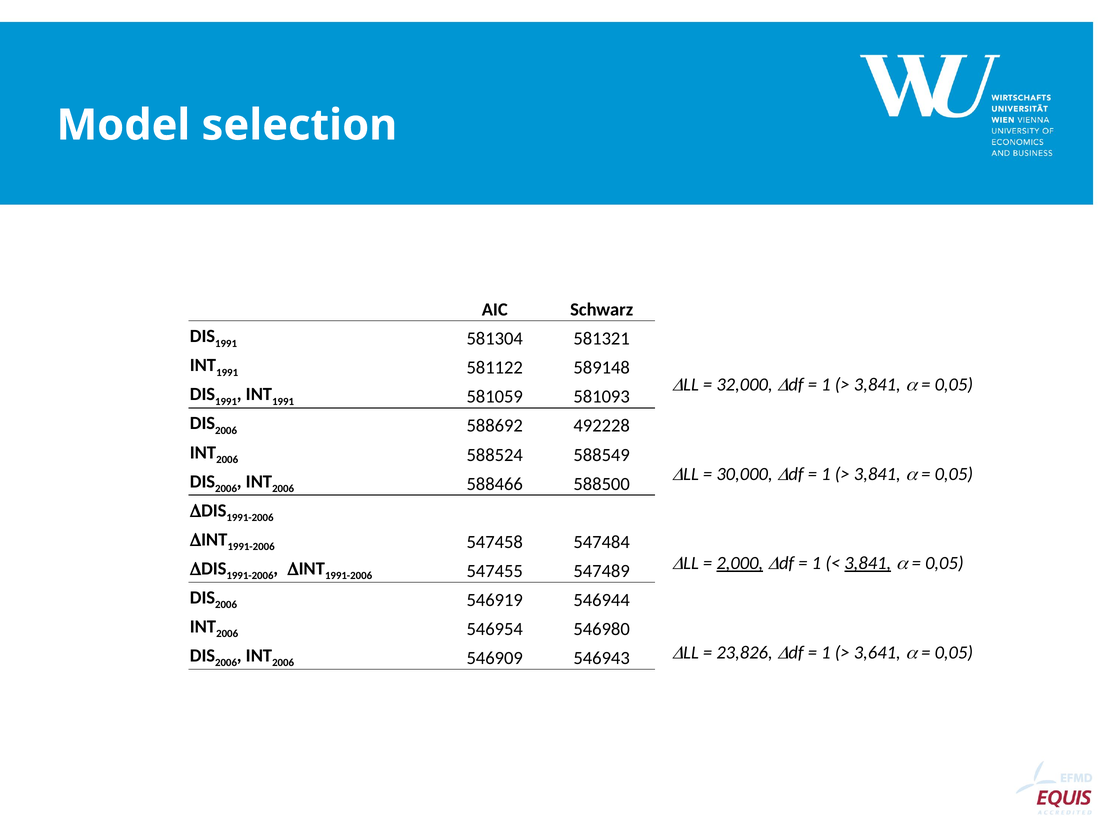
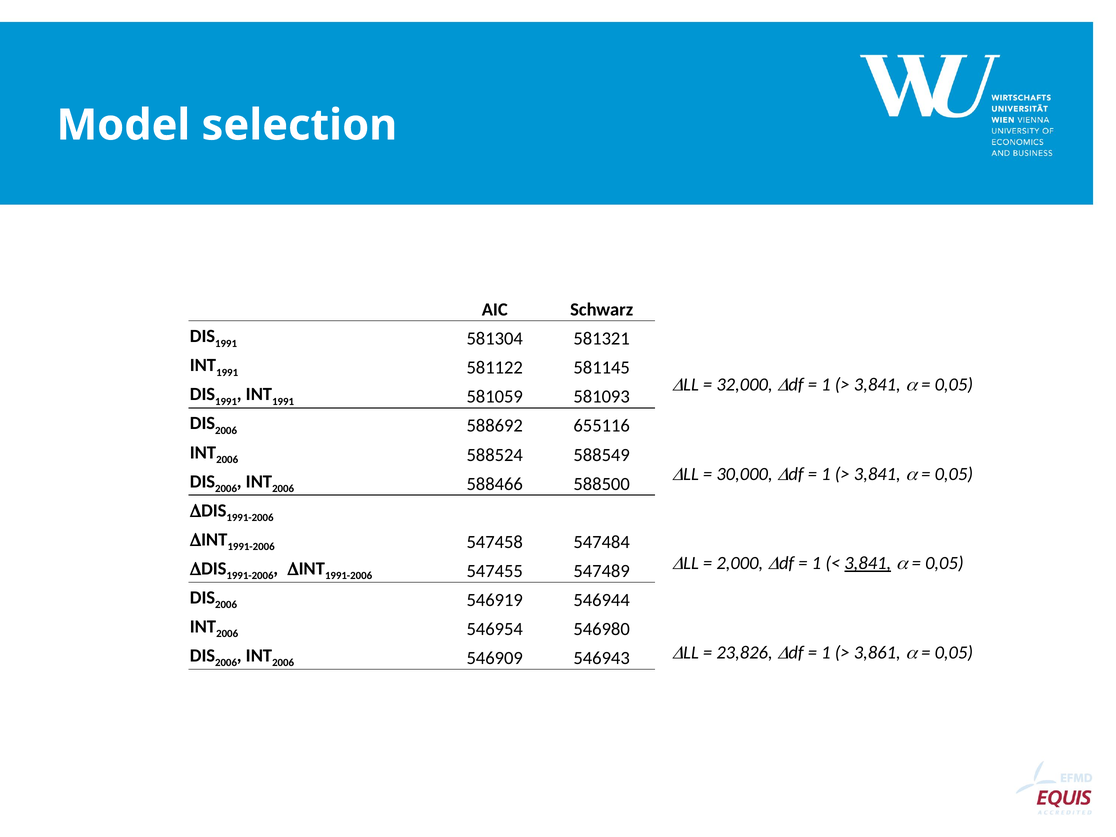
589148: 589148 -> 581145
492228: 492228 -> 655116
2,000 underline: present -> none
3,641: 3,641 -> 3,861
